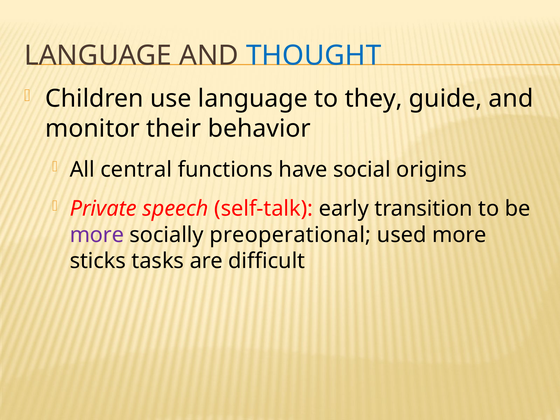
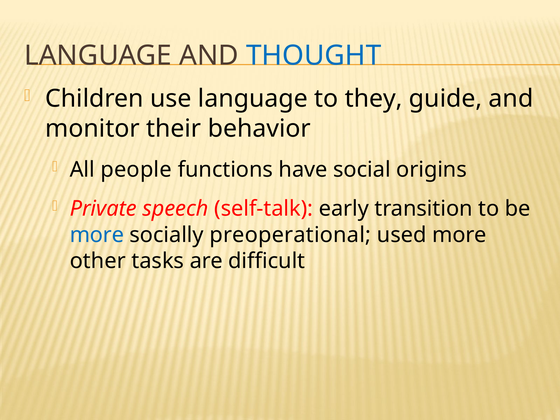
central: central -> people
more at (97, 235) colour: purple -> blue
sticks: sticks -> other
